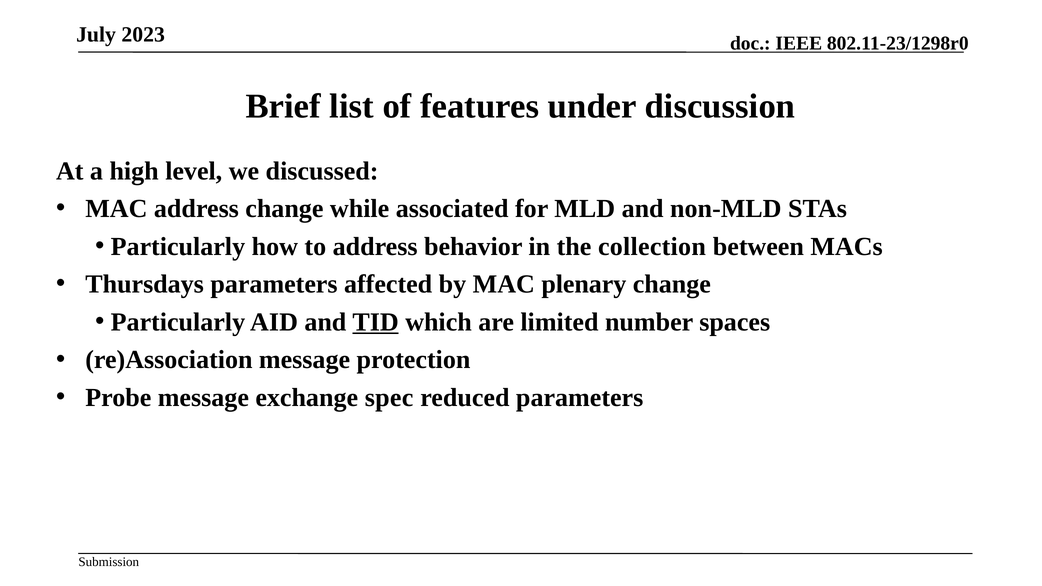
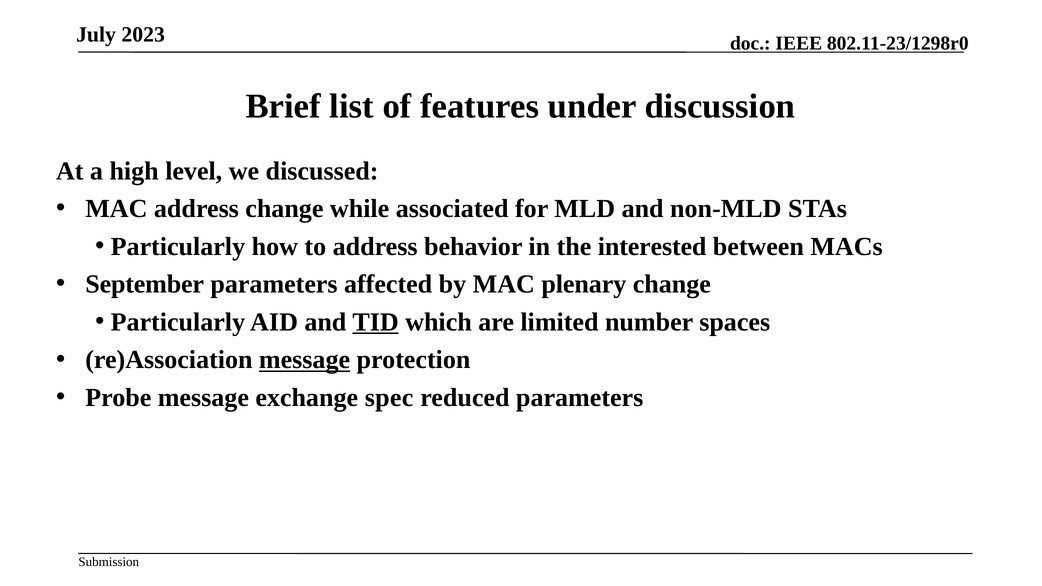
collection: collection -> interested
Thursdays: Thursdays -> September
message at (305, 360) underline: none -> present
